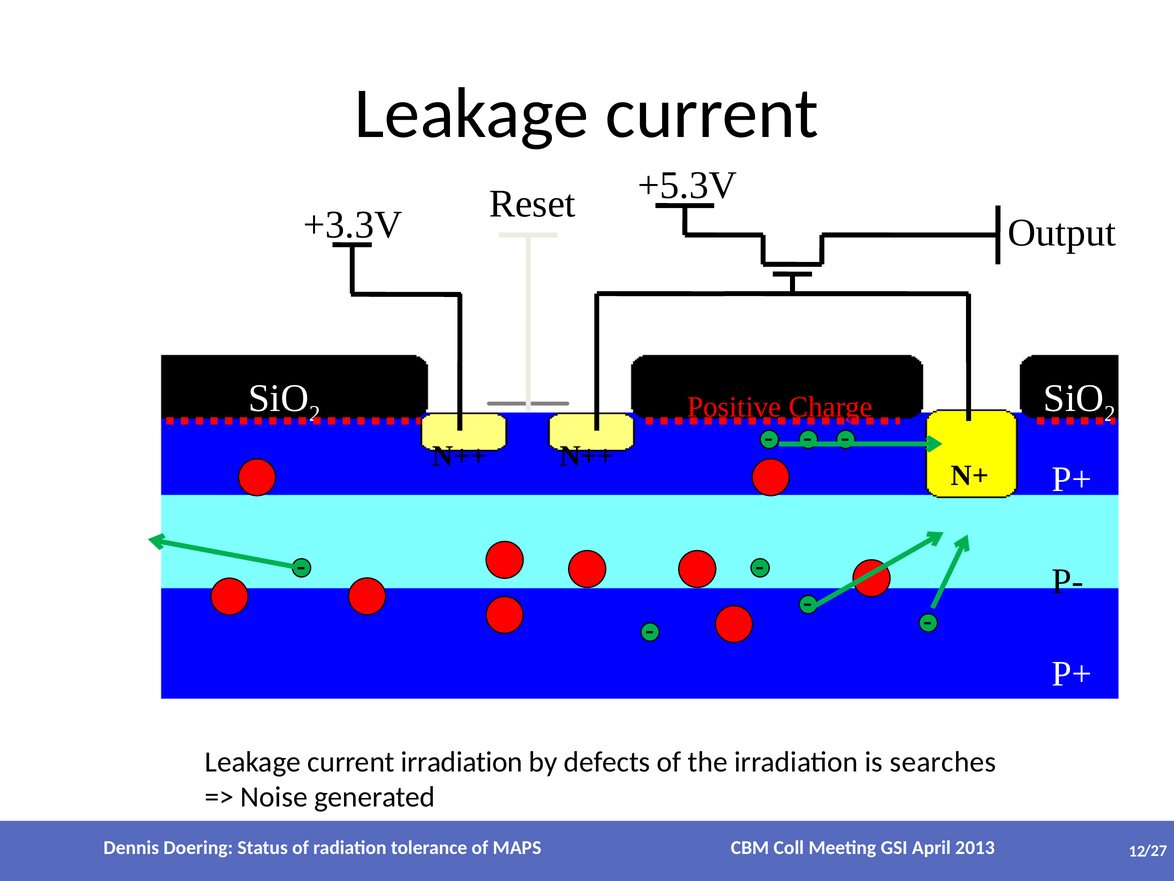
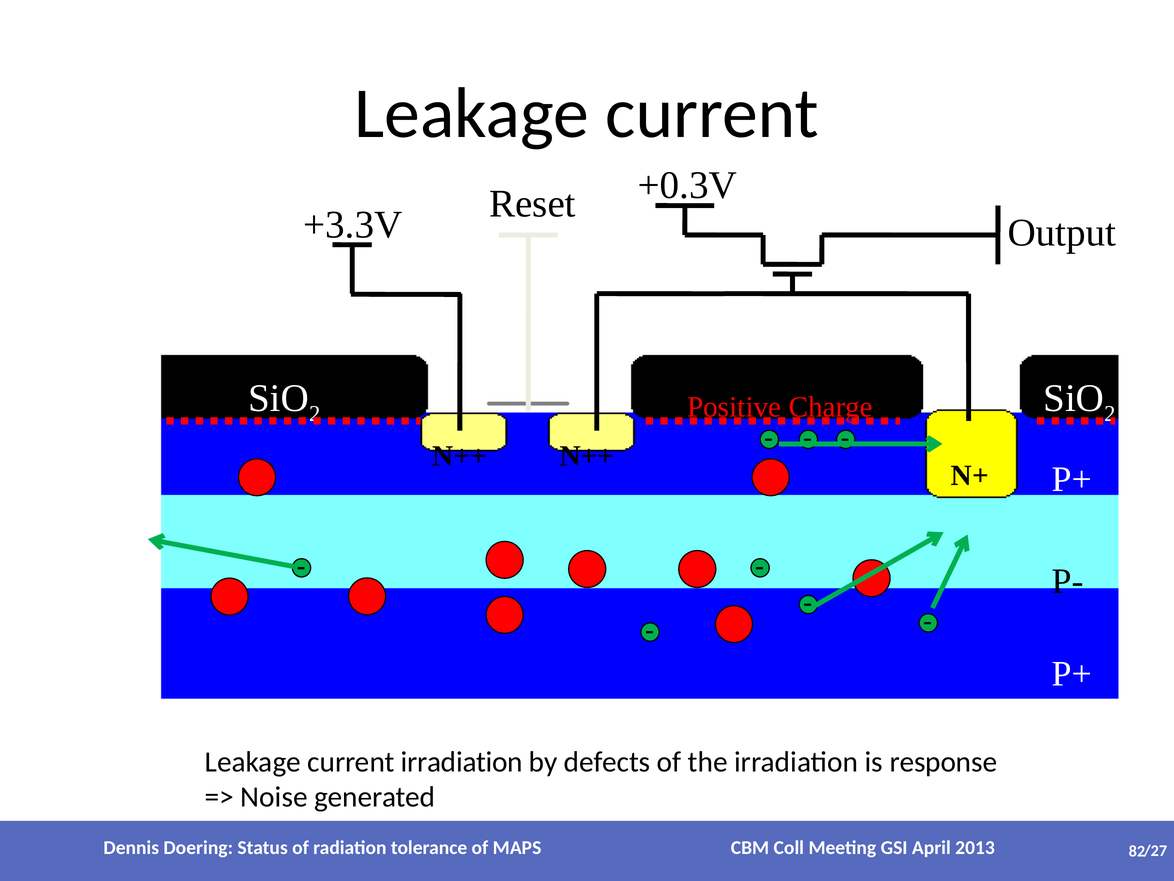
+5.3V: +5.3V -> +0.3V
searches: searches -> response
12: 12 -> 82
